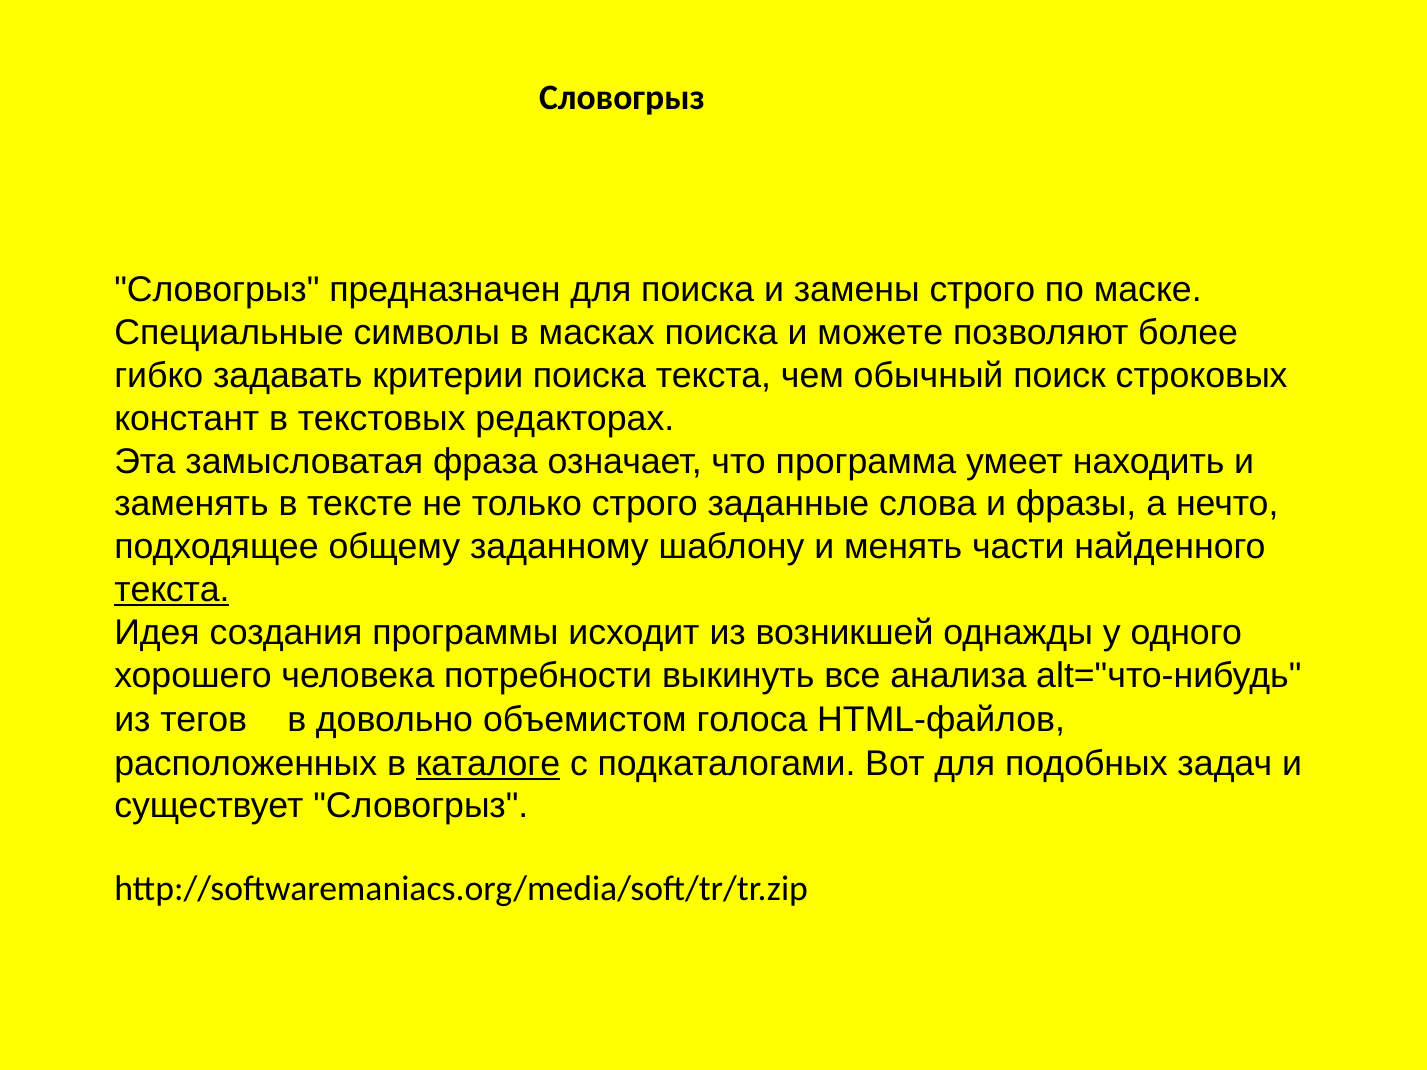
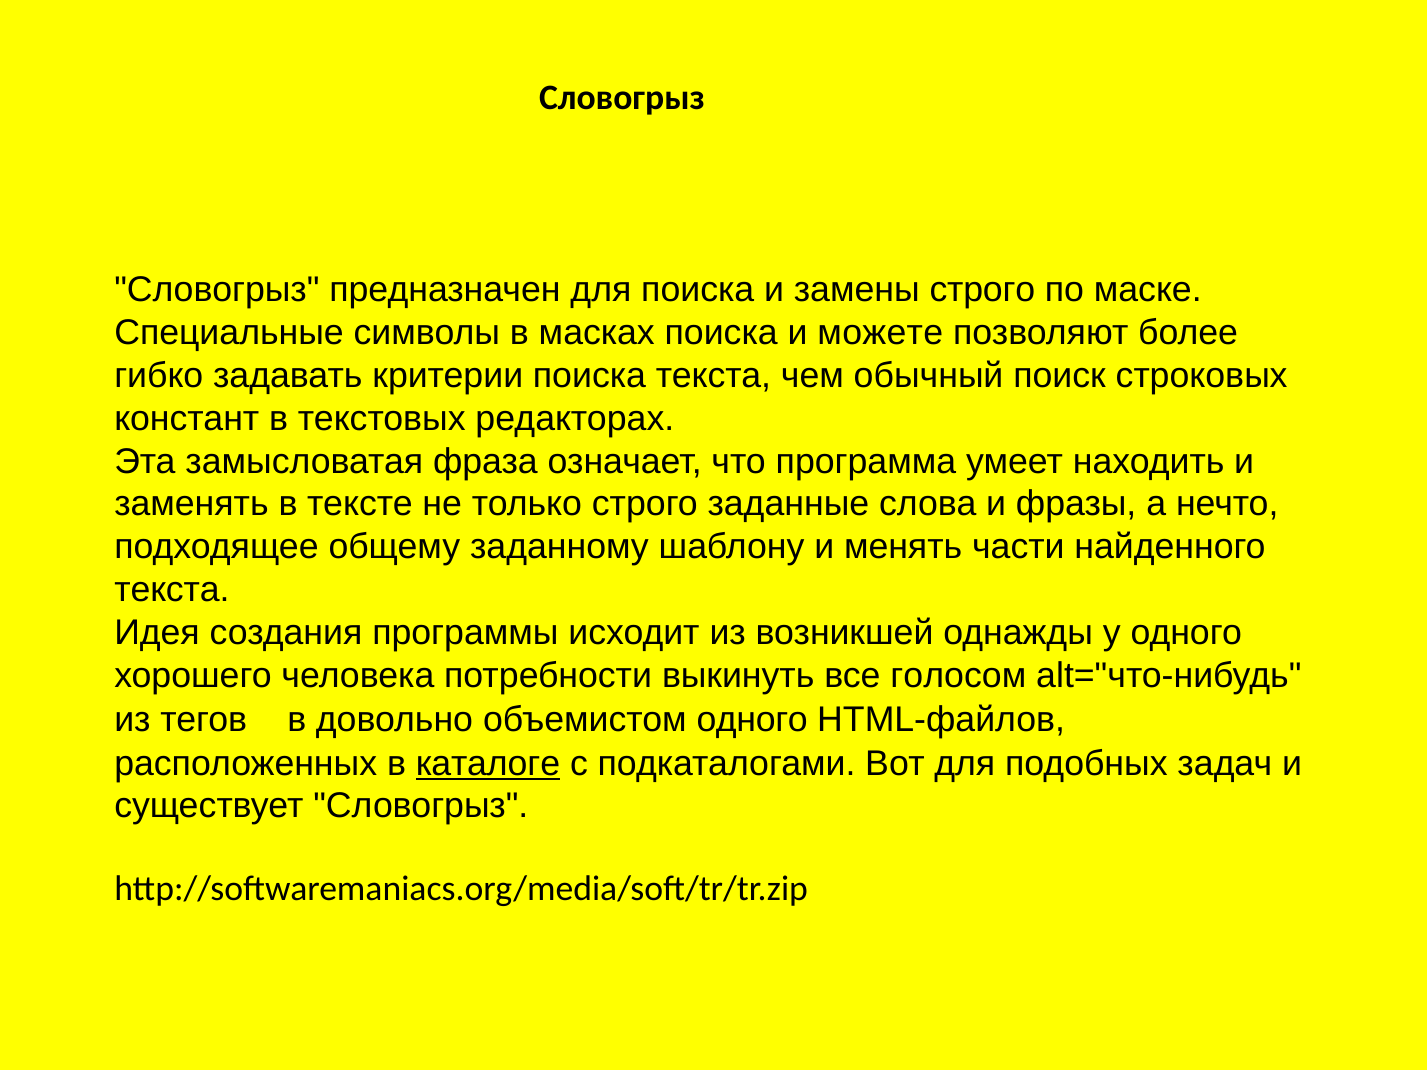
текста at (172, 590) underline: present -> none
анализа: анализа -> голосом
объемистом голоса: голоса -> одного
